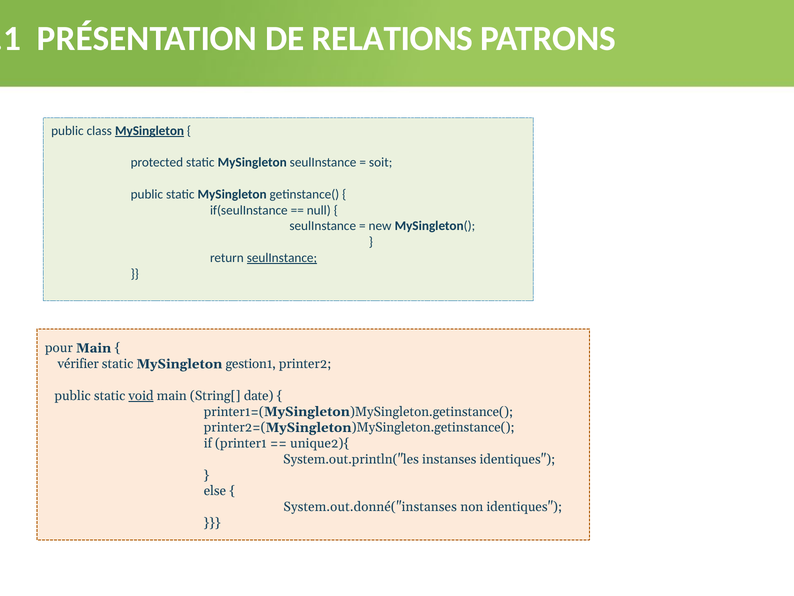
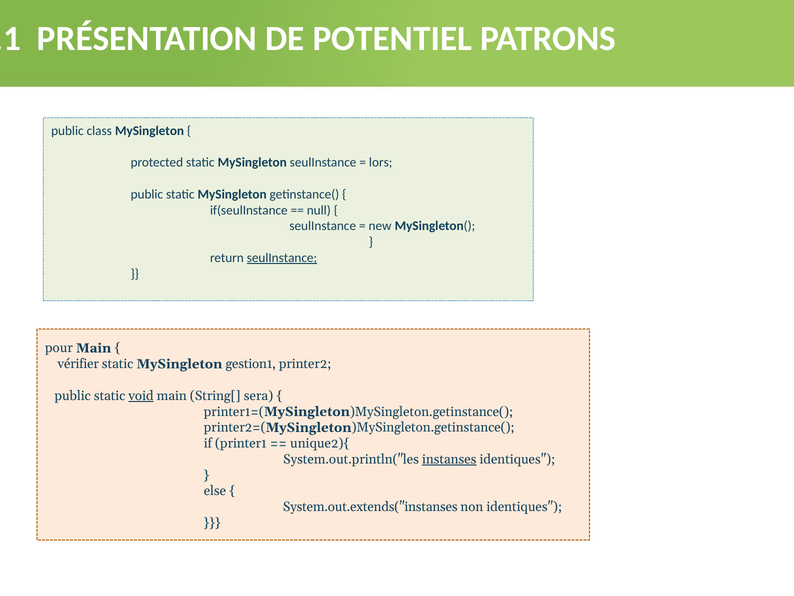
RELATIONS: RELATIONS -> POTENTIEL
MySingleton at (150, 131) underline: present -> none
soit: soit -> lors
date: date -> sera
instanses underline: none -> present
System.out.donné("instanses: System.out.donné("instanses -> System.out.extends("instanses
